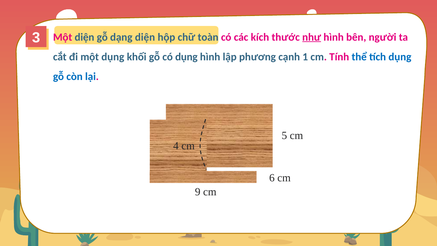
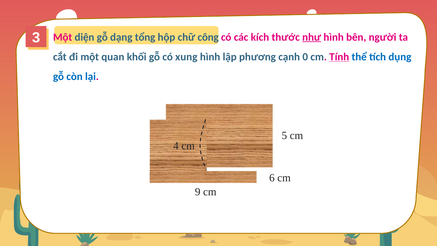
dạng diện: diện -> tổng
toàn: toàn -> công
một dụng: dụng -> quan
có dụng: dụng -> xung
1: 1 -> 0
Tính underline: none -> present
